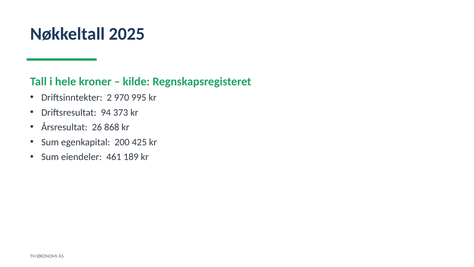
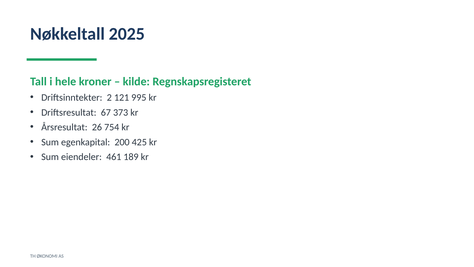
970: 970 -> 121
94: 94 -> 67
868: 868 -> 754
